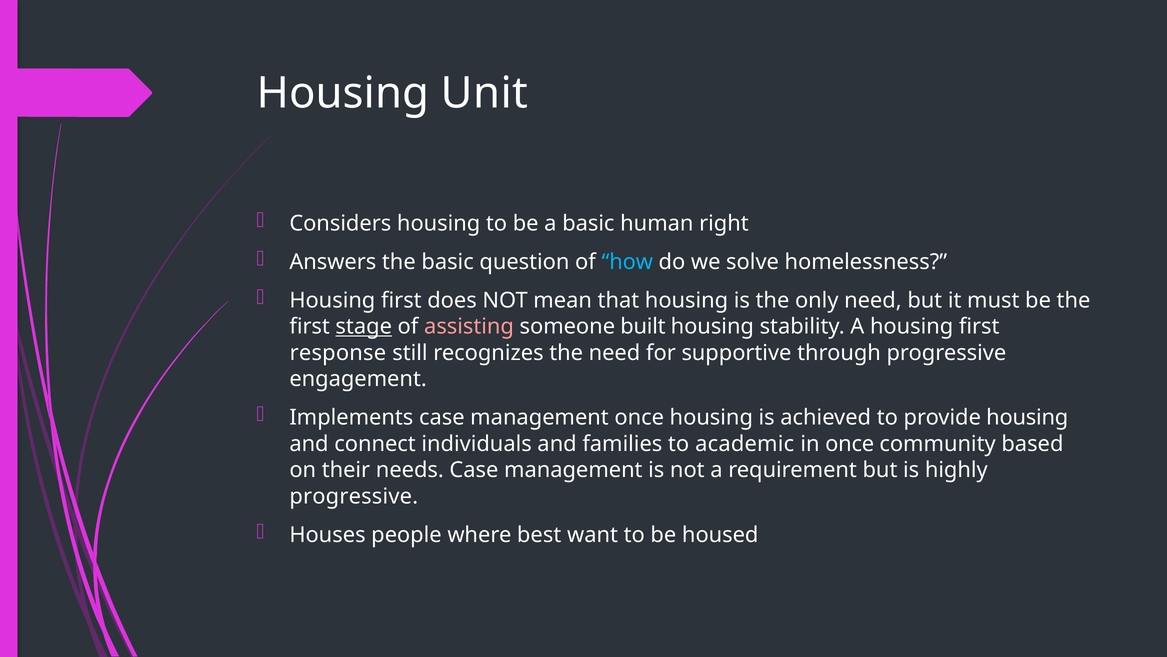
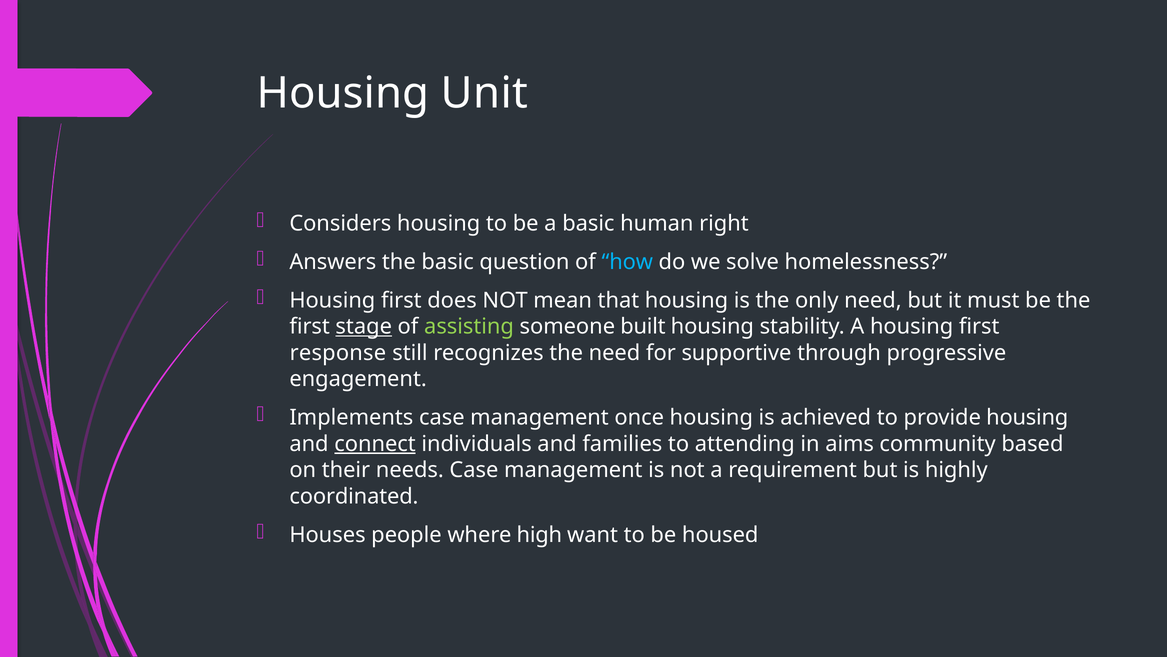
assisting colour: pink -> light green
connect underline: none -> present
academic: academic -> attending
in once: once -> aims
progressive at (354, 496): progressive -> coordinated
best: best -> high
